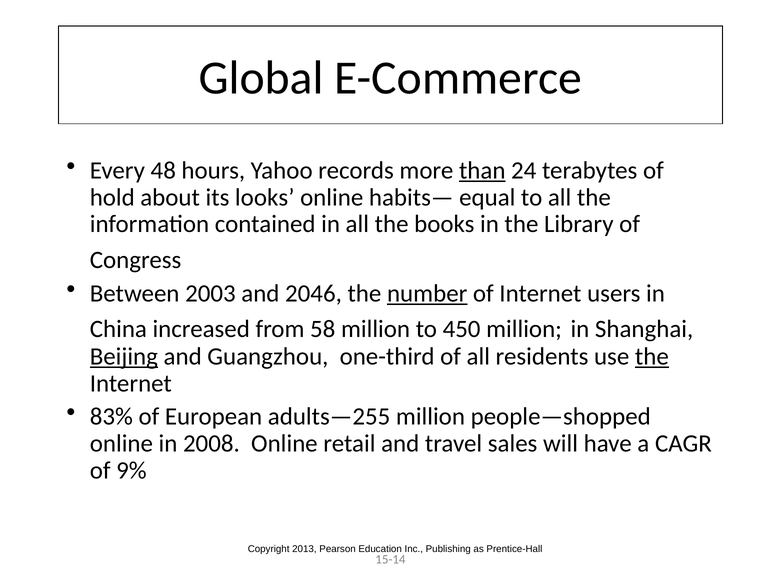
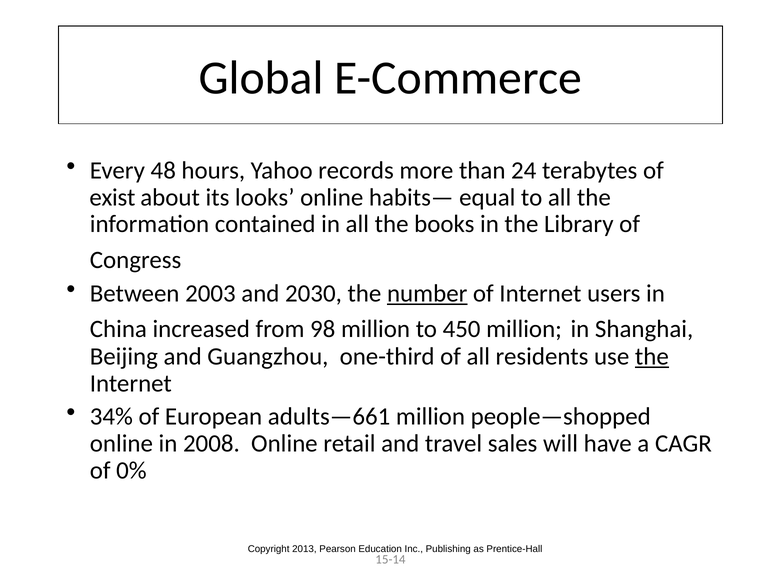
than underline: present -> none
hold: hold -> exist
2046: 2046 -> 2030
58: 58 -> 98
Beijing underline: present -> none
83%: 83% -> 34%
adults—255: adults—255 -> adults—661
9%: 9% -> 0%
